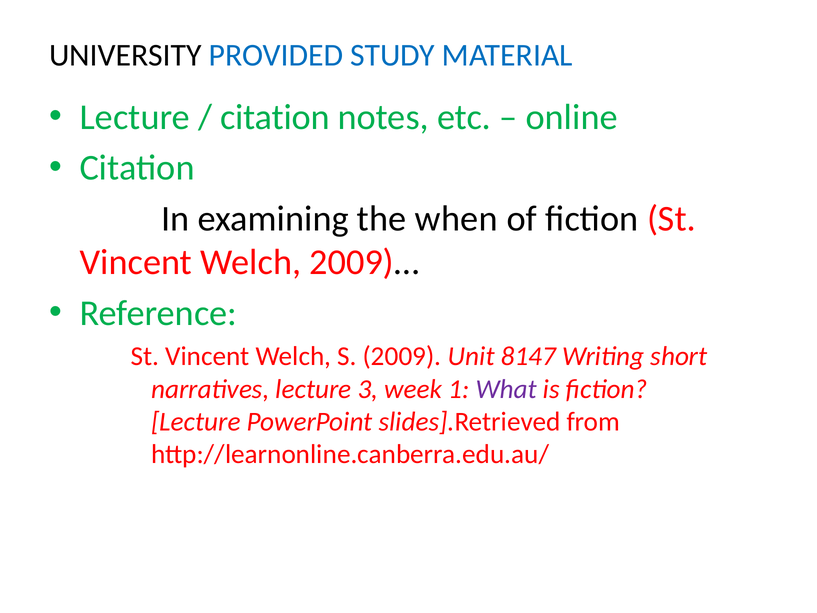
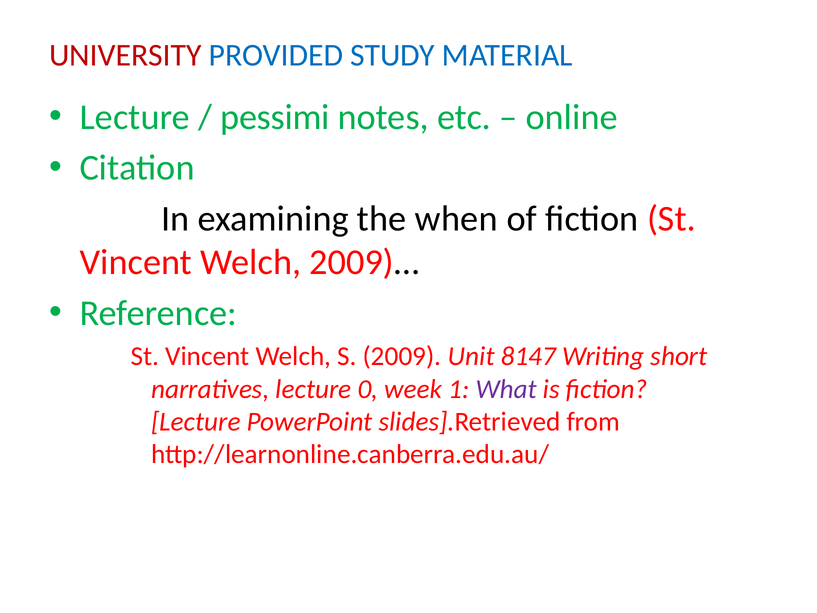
UNIVERSITY colour: black -> red
citation at (275, 117): citation -> pessimi
3: 3 -> 0
